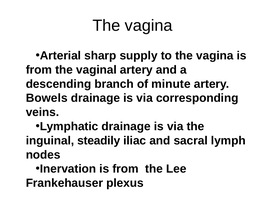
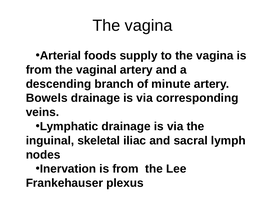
sharp: sharp -> foods
steadily: steadily -> skeletal
